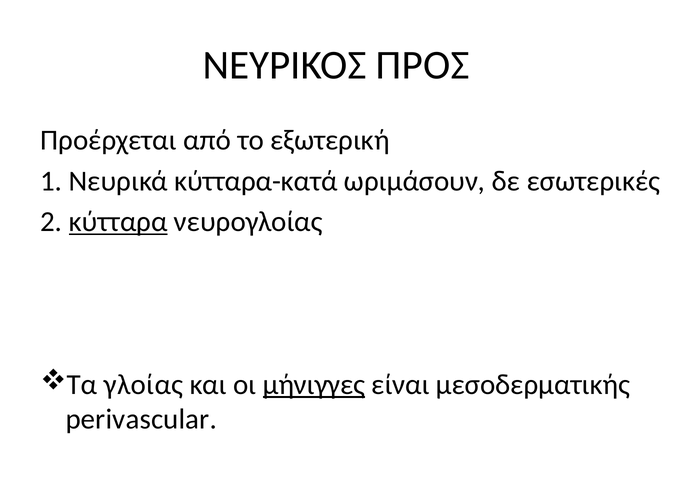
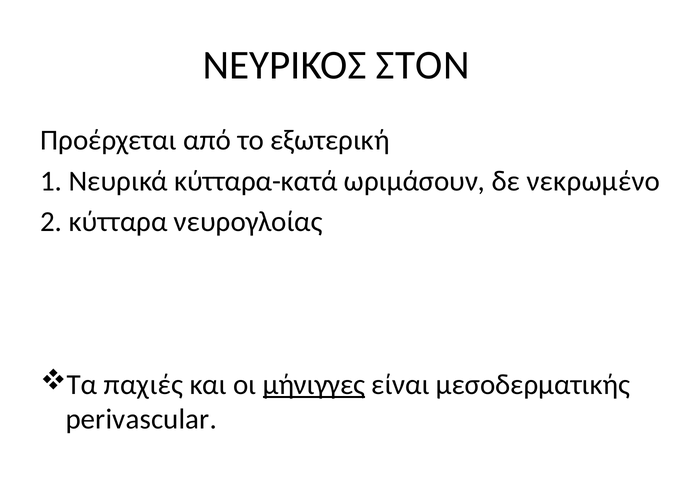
ΠΡΟΣ: ΠΡΟΣ -> ΣΤΟΝ
εσωτερικές: εσωτερικές -> νεκρωμένο
κύτταρα underline: present -> none
γλοίας: γλοίας -> παχιές
